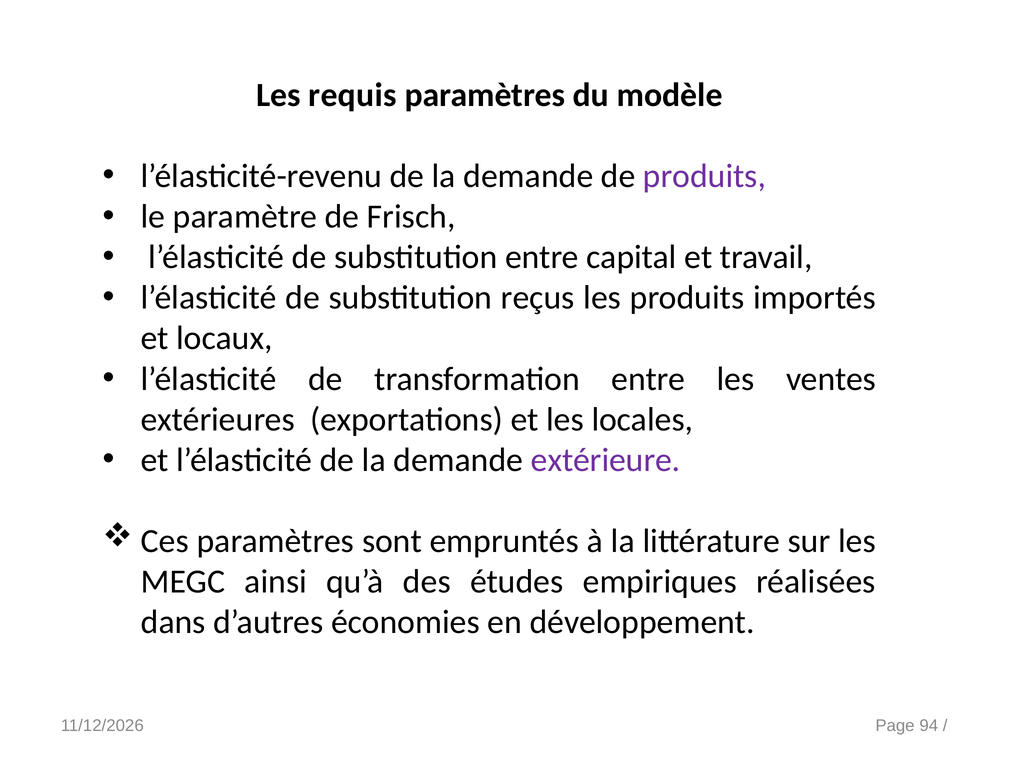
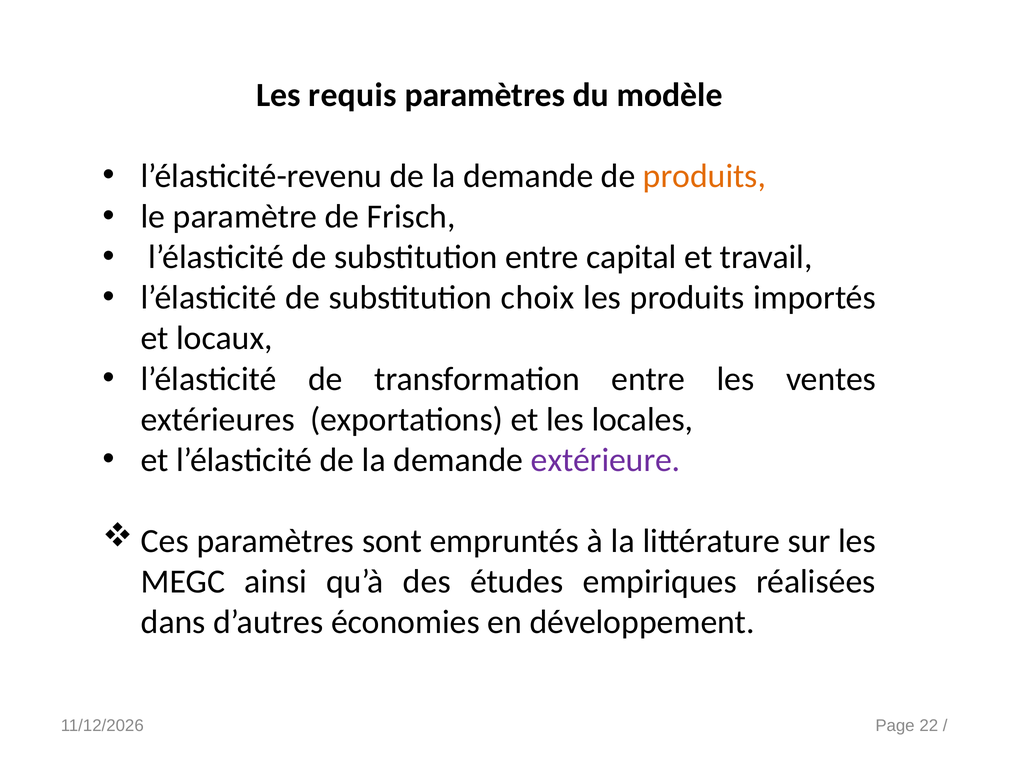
produits at (704, 176) colour: purple -> orange
reçus: reçus -> choix
94: 94 -> 22
